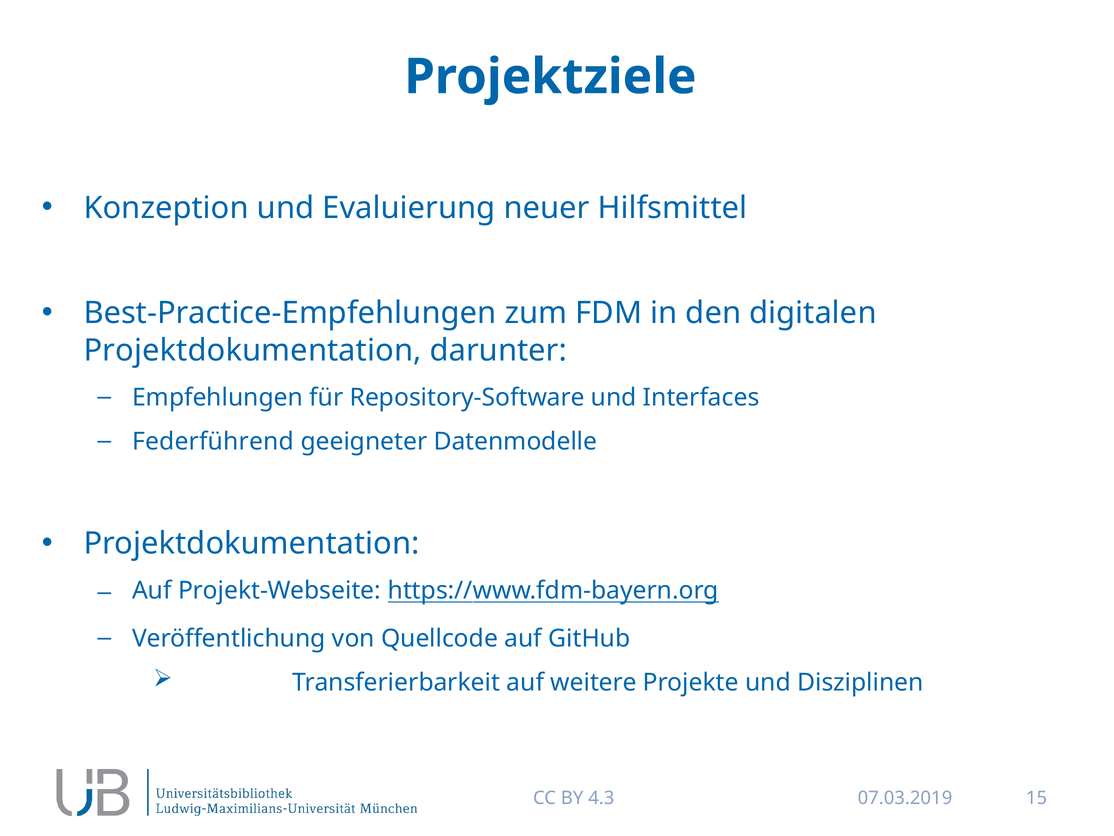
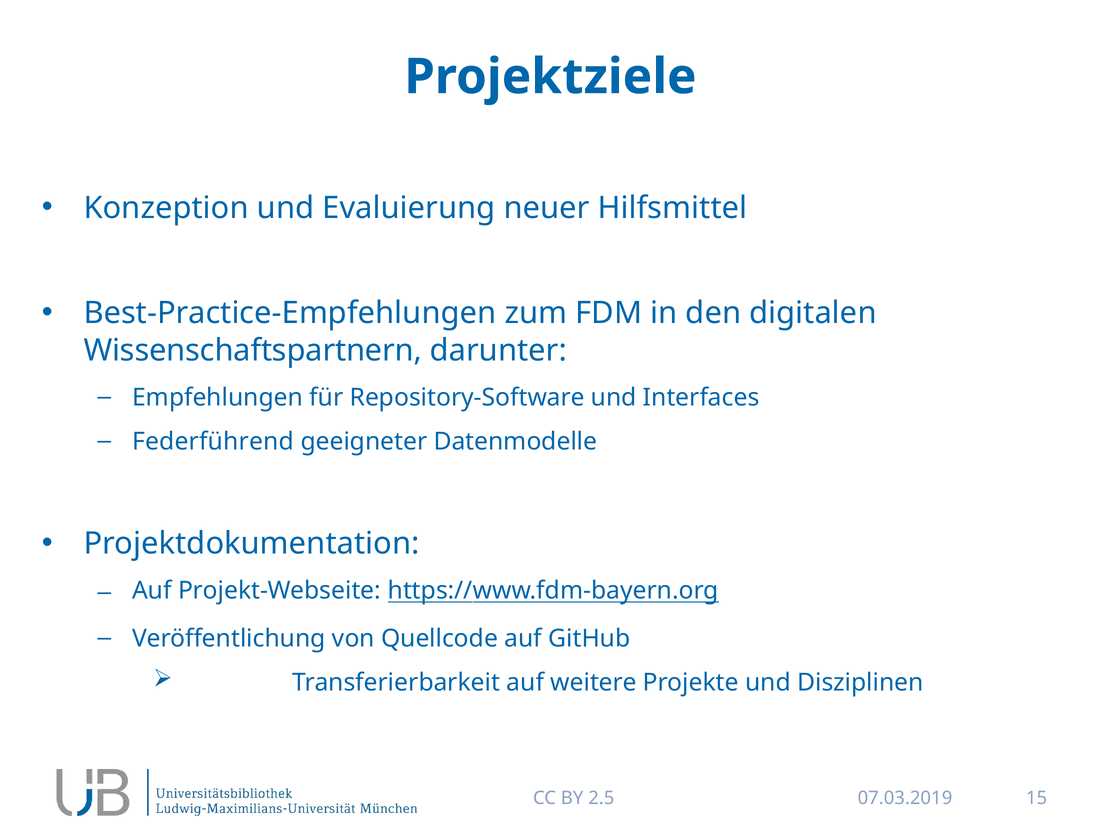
Projektdokumentation at (253, 350): Projektdokumentation -> Wissenschaftspartnern
4.3: 4.3 -> 2.5
